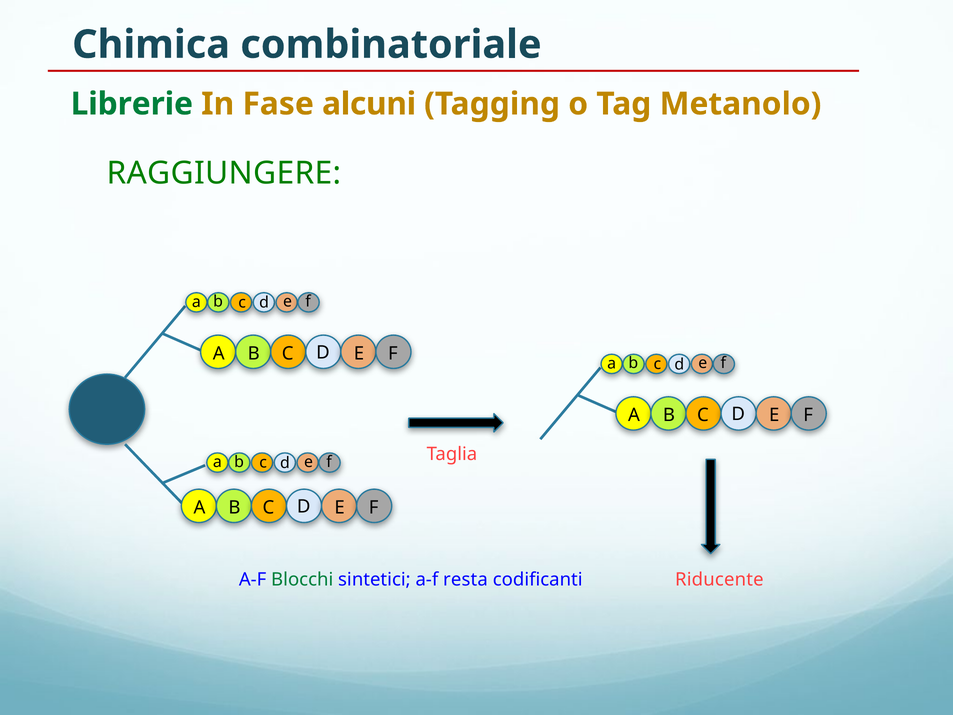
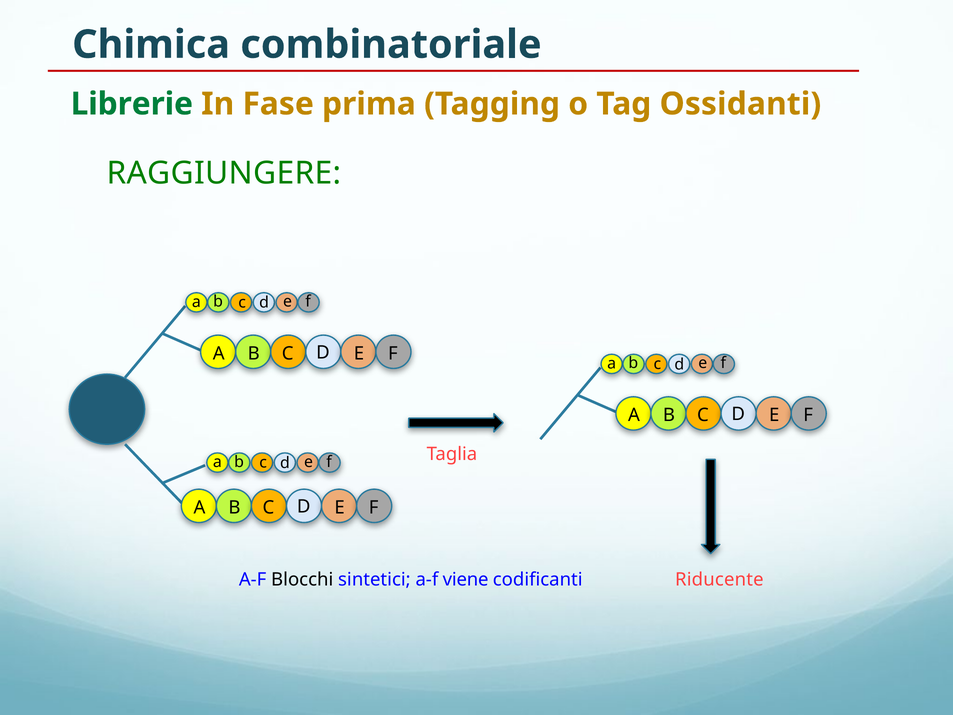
alcuni: alcuni -> prima
Metanolo: Metanolo -> Ossidanti
Blocchi colour: green -> black
resta: resta -> viene
